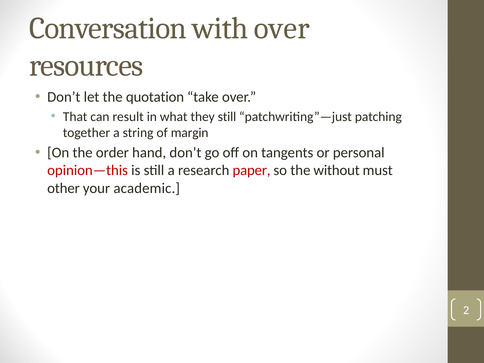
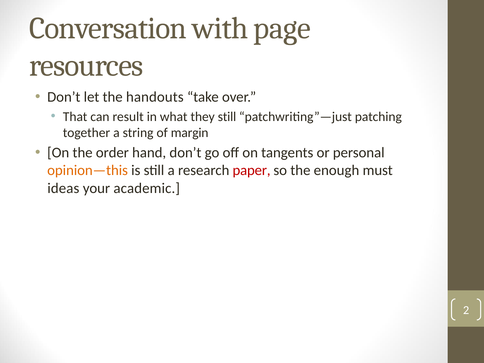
with over: over -> page
quotation: quotation -> handouts
opinion—this colour: red -> orange
without: without -> enough
other: other -> ideas
